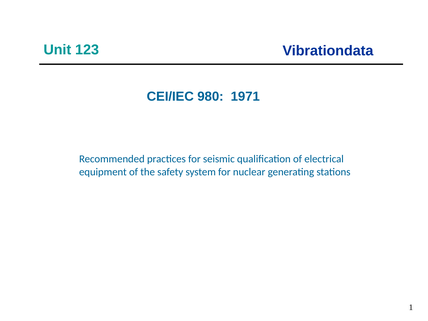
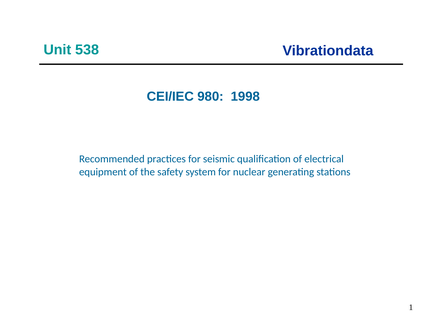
123: 123 -> 538
1971: 1971 -> 1998
